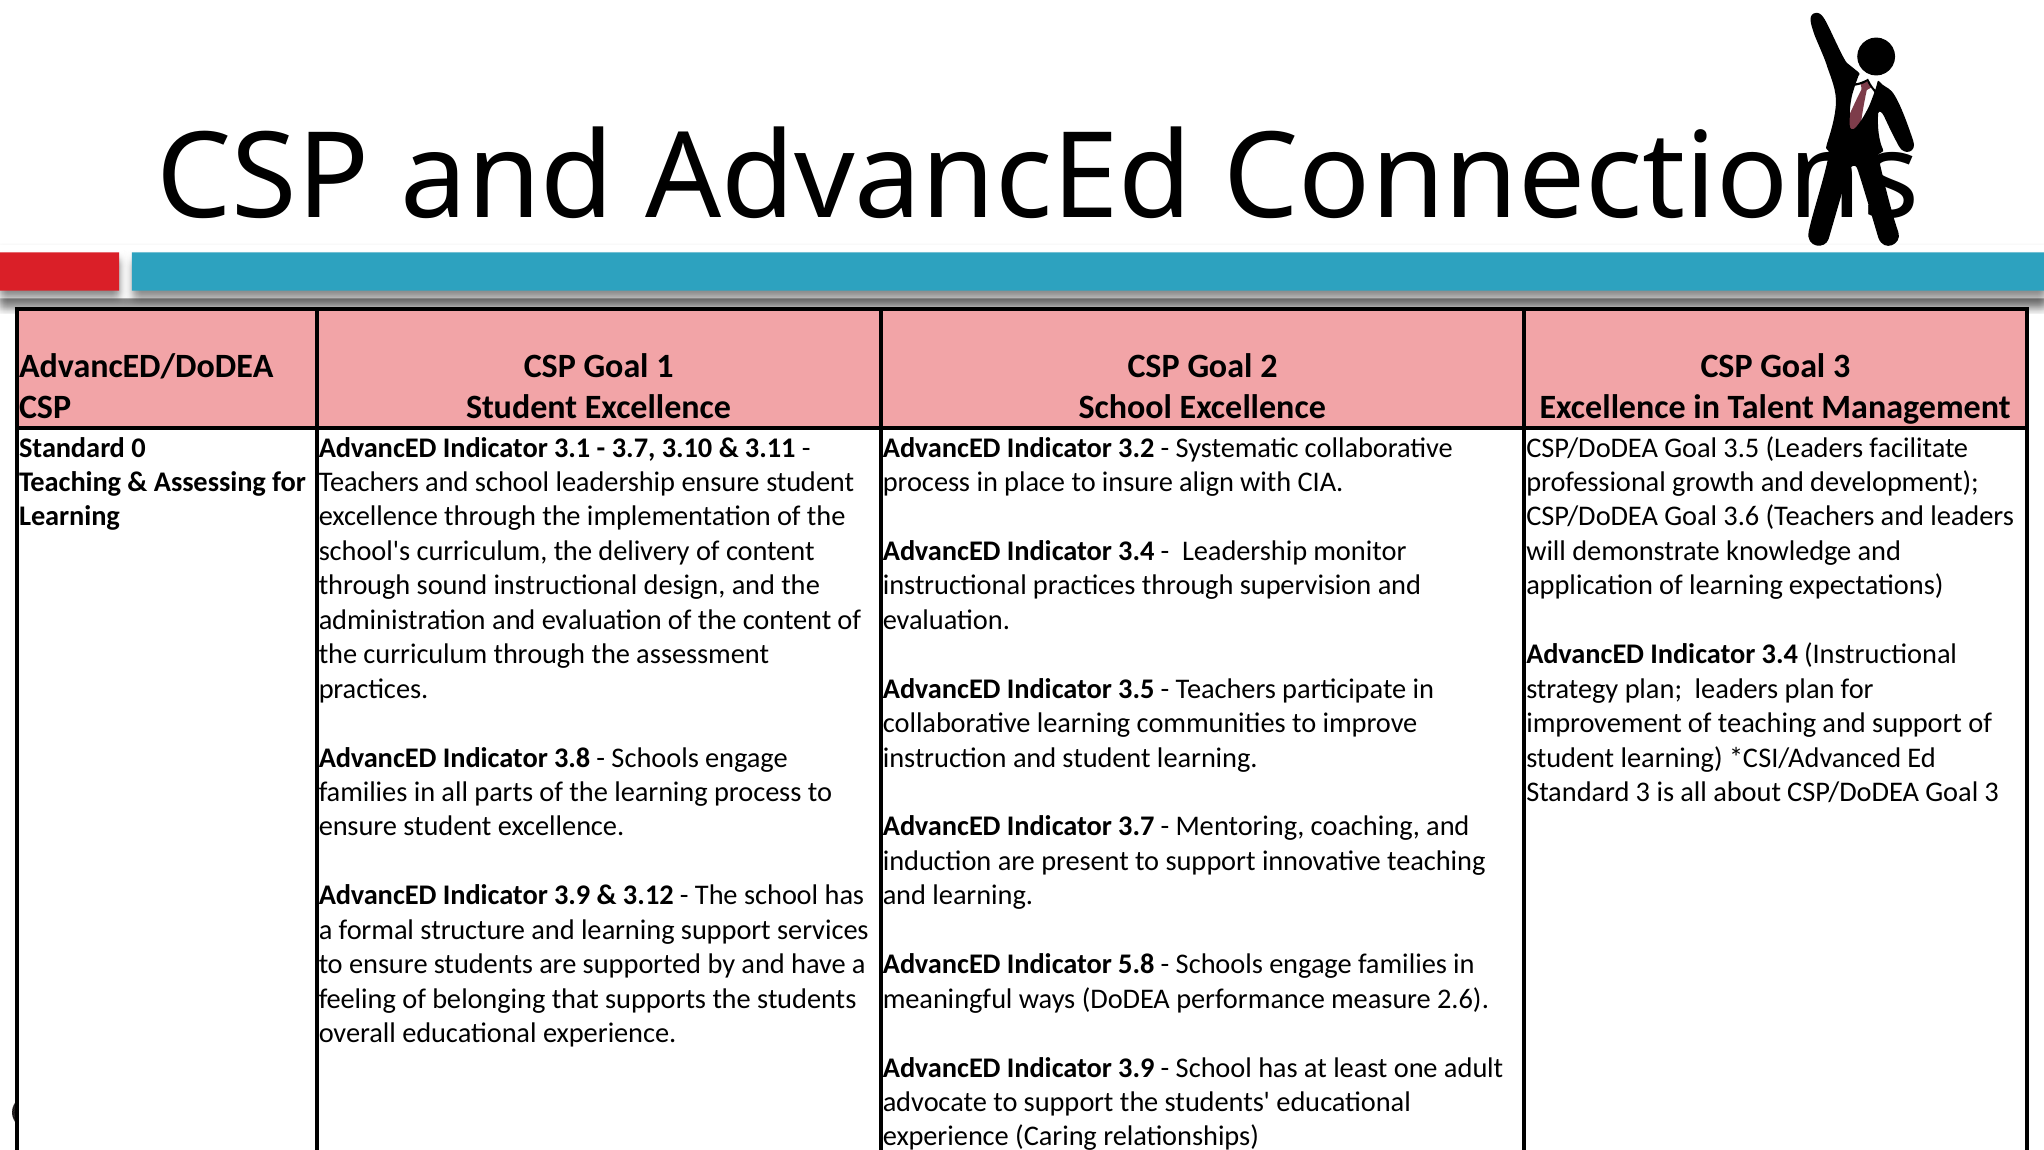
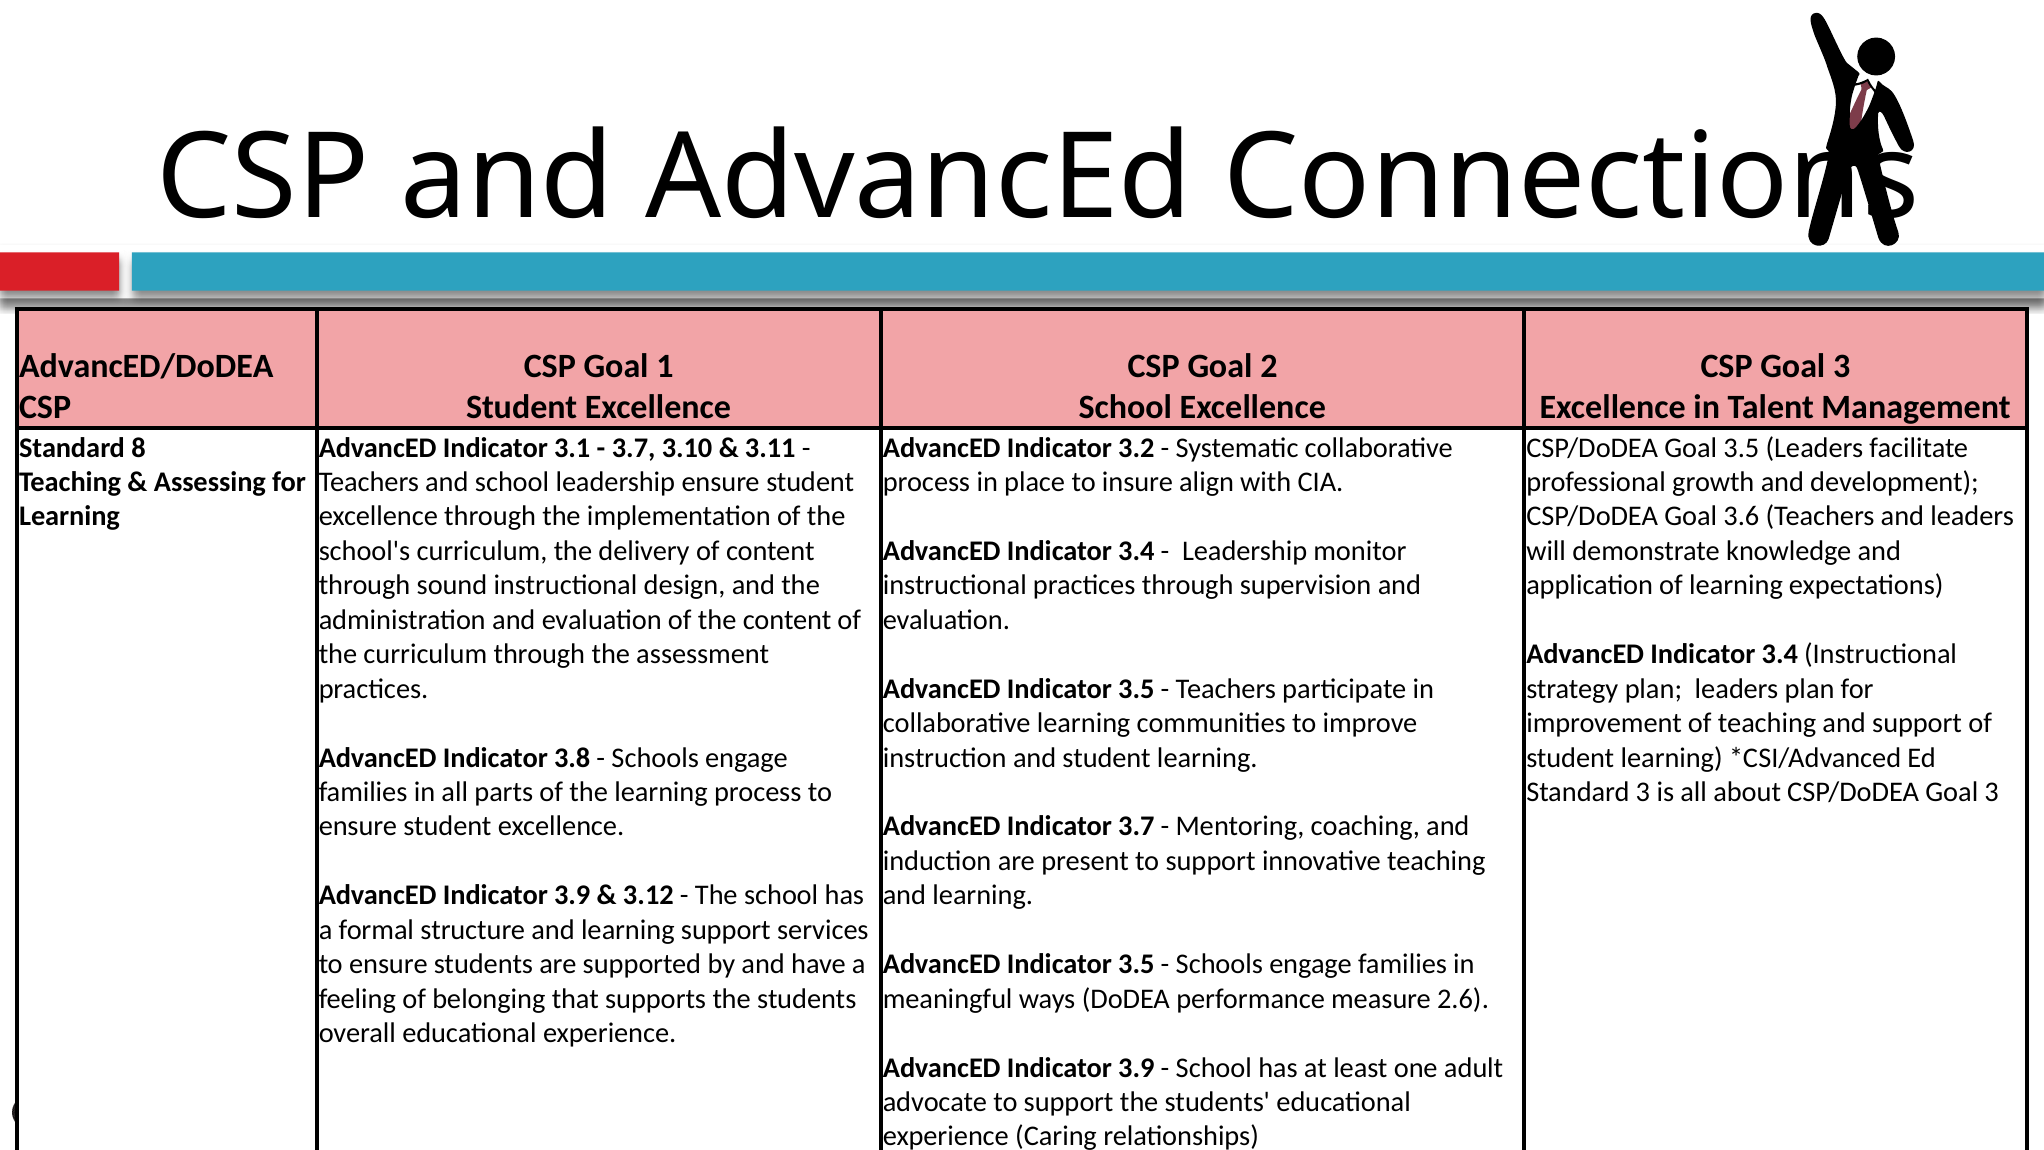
0: 0 -> 8
5.8 at (1136, 964): 5.8 -> 3.5
